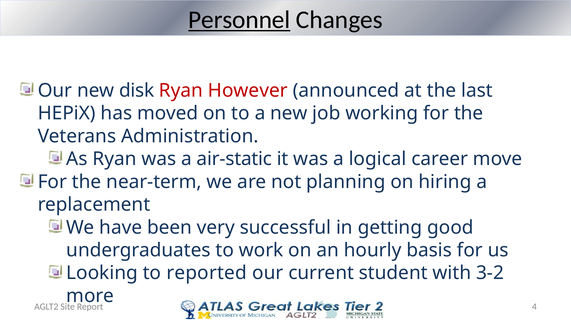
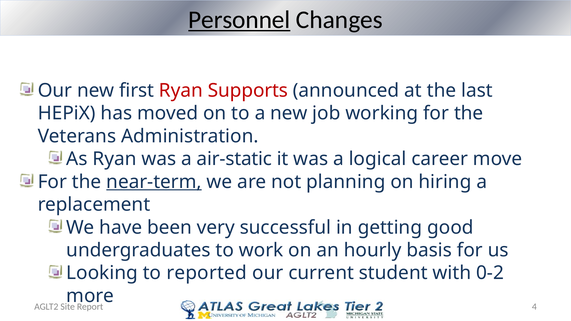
disk: disk -> first
However: However -> Supports
near-term underline: none -> present
3-2: 3-2 -> 0-2
